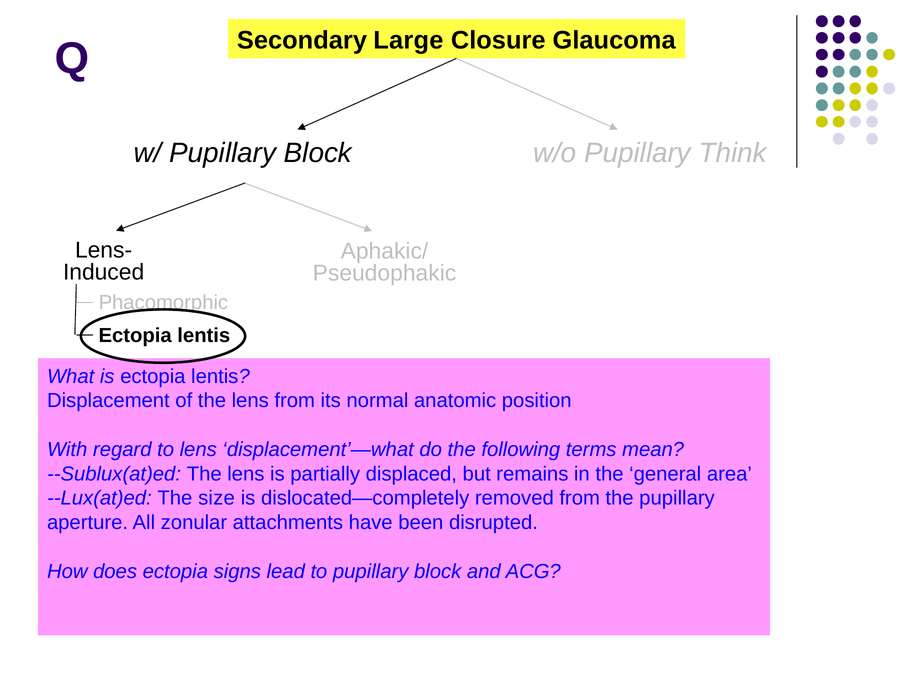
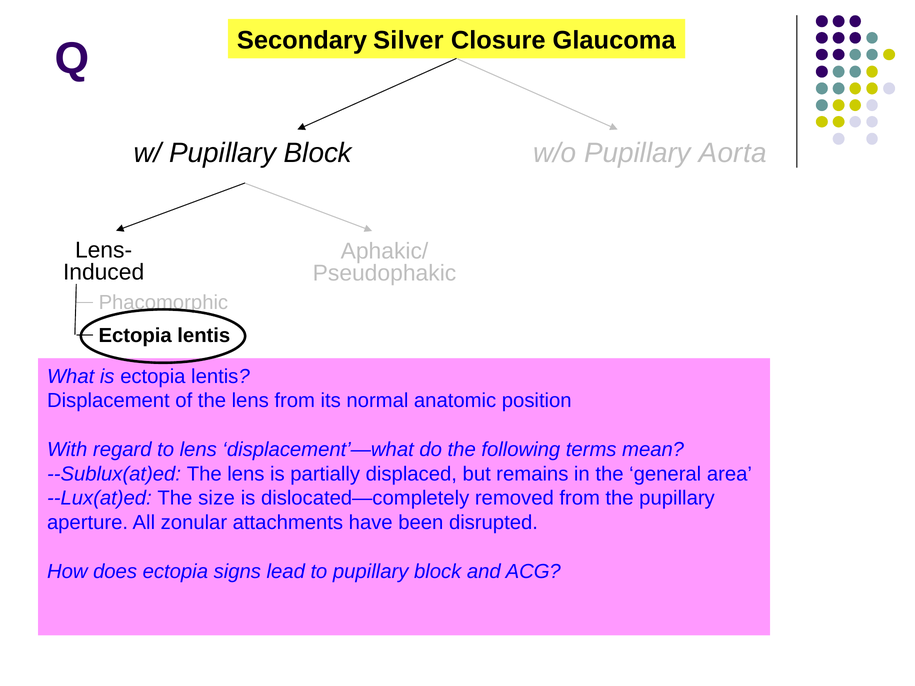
Large: Large -> Silver
Think: Think -> Aorta
